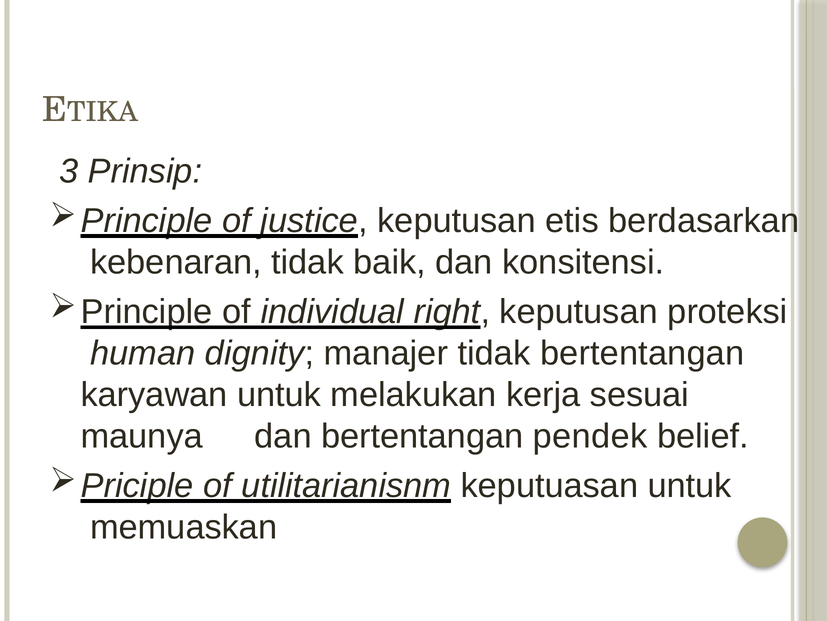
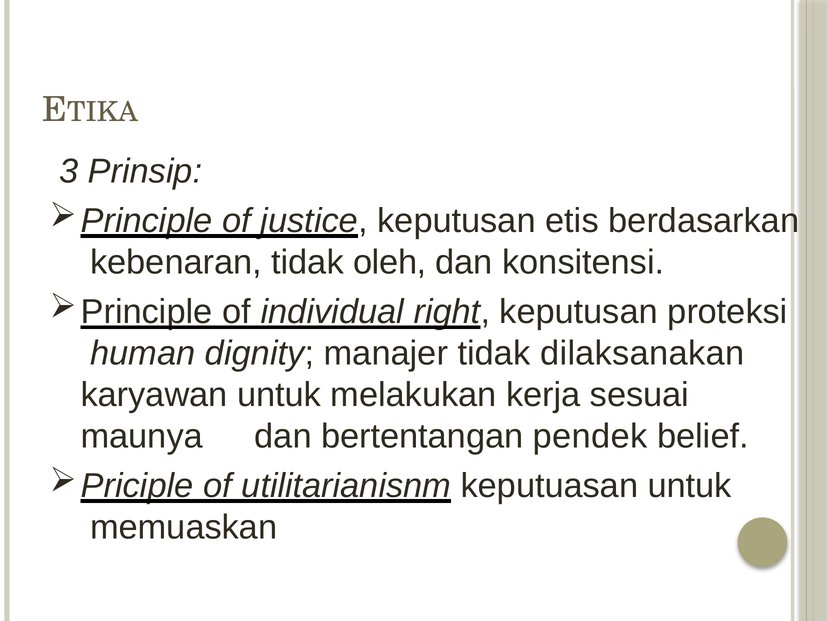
baik: baik -> oleh
tidak bertentangan: bertentangan -> dilaksanakan
